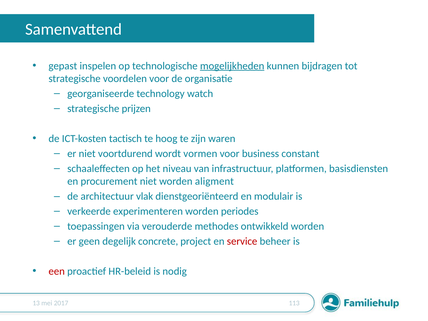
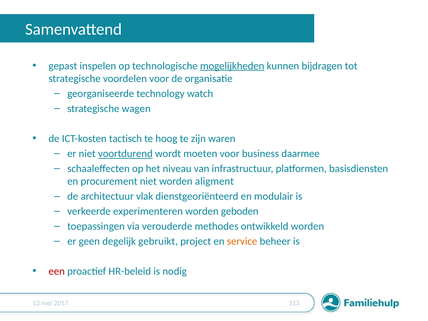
prijzen: prijzen -> wagen
voortdurend underline: none -> present
vormen: vormen -> moeten
constant: constant -> daarmee
periodes: periodes -> geboden
concrete: concrete -> gebruikt
service colour: red -> orange
